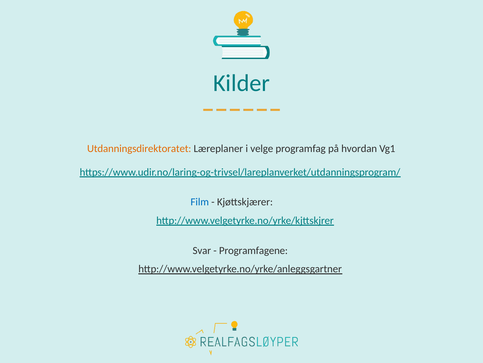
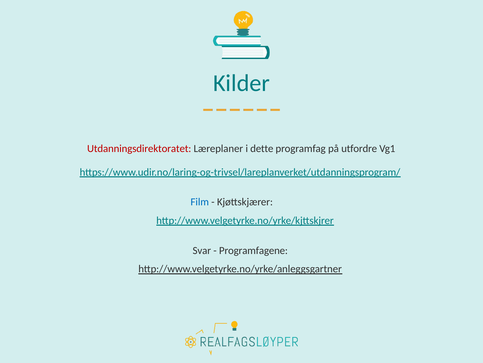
Utdanningsdirektoratet colour: orange -> red
velge: velge -> dette
hvordan: hvordan -> utfordre
